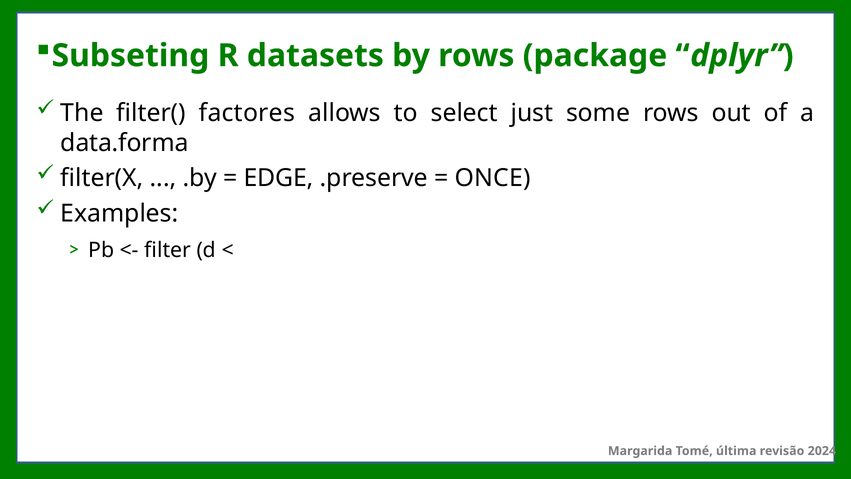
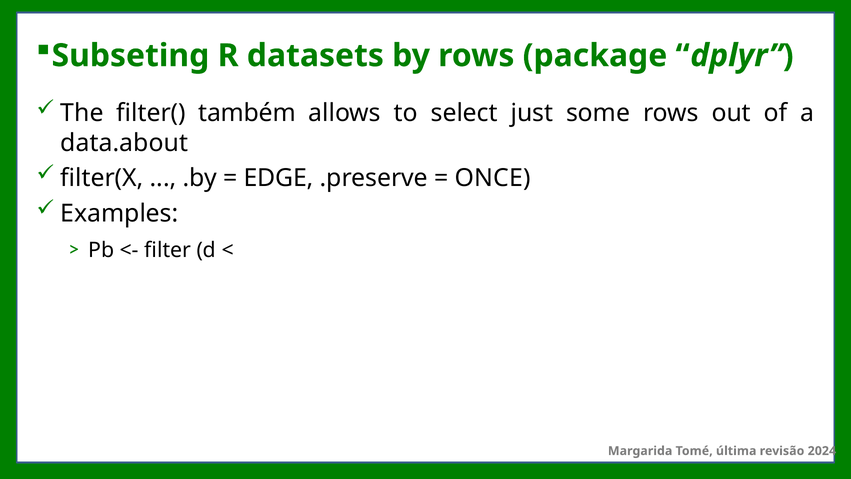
factores: factores -> também
data.forma: data.forma -> data.about
